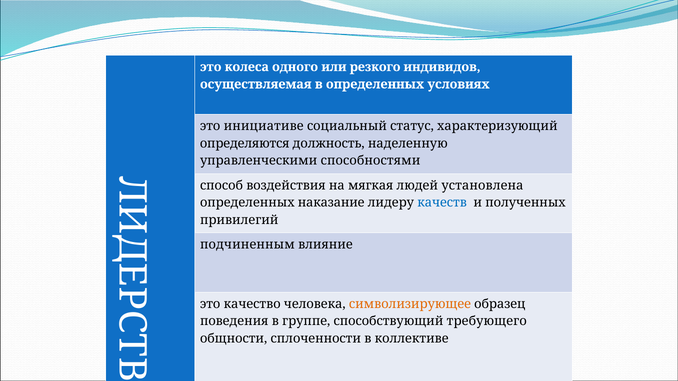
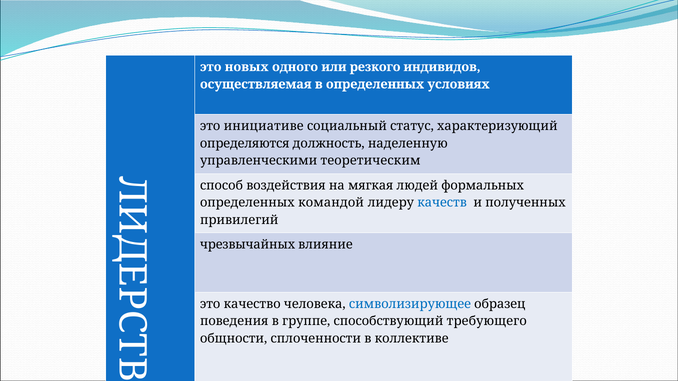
колеса: колеса -> новых
способностями: способностями -> теоретическим
установлена: установлена -> формальных
наказание: наказание -> командой
подчиненным: подчиненным -> чрезвычайных
символизирующее colour: orange -> blue
